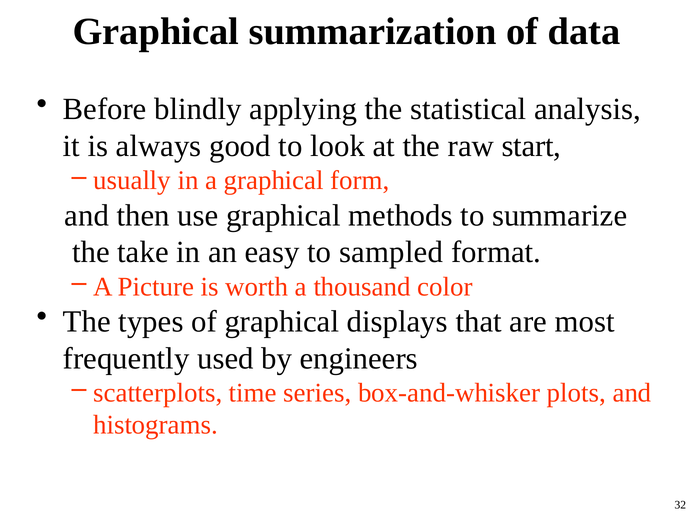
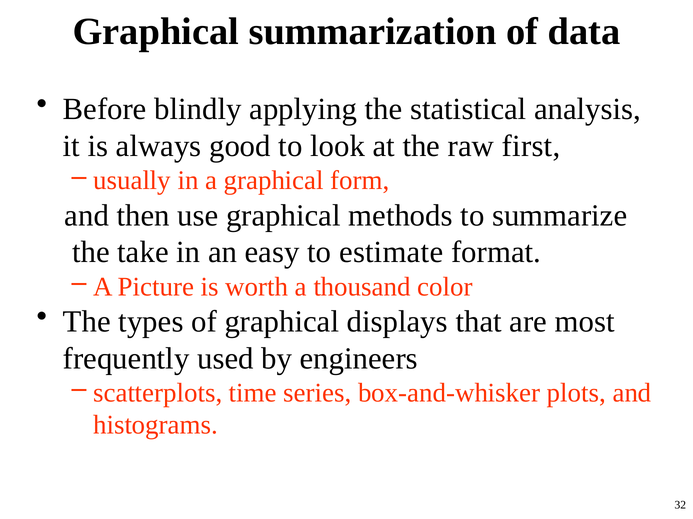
start: start -> first
sampled: sampled -> estimate
